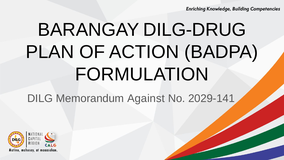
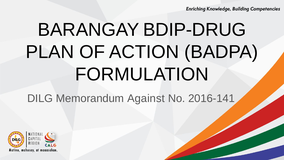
DILG-DRUG: DILG-DRUG -> BDIP-DRUG
2029-141: 2029-141 -> 2016-141
